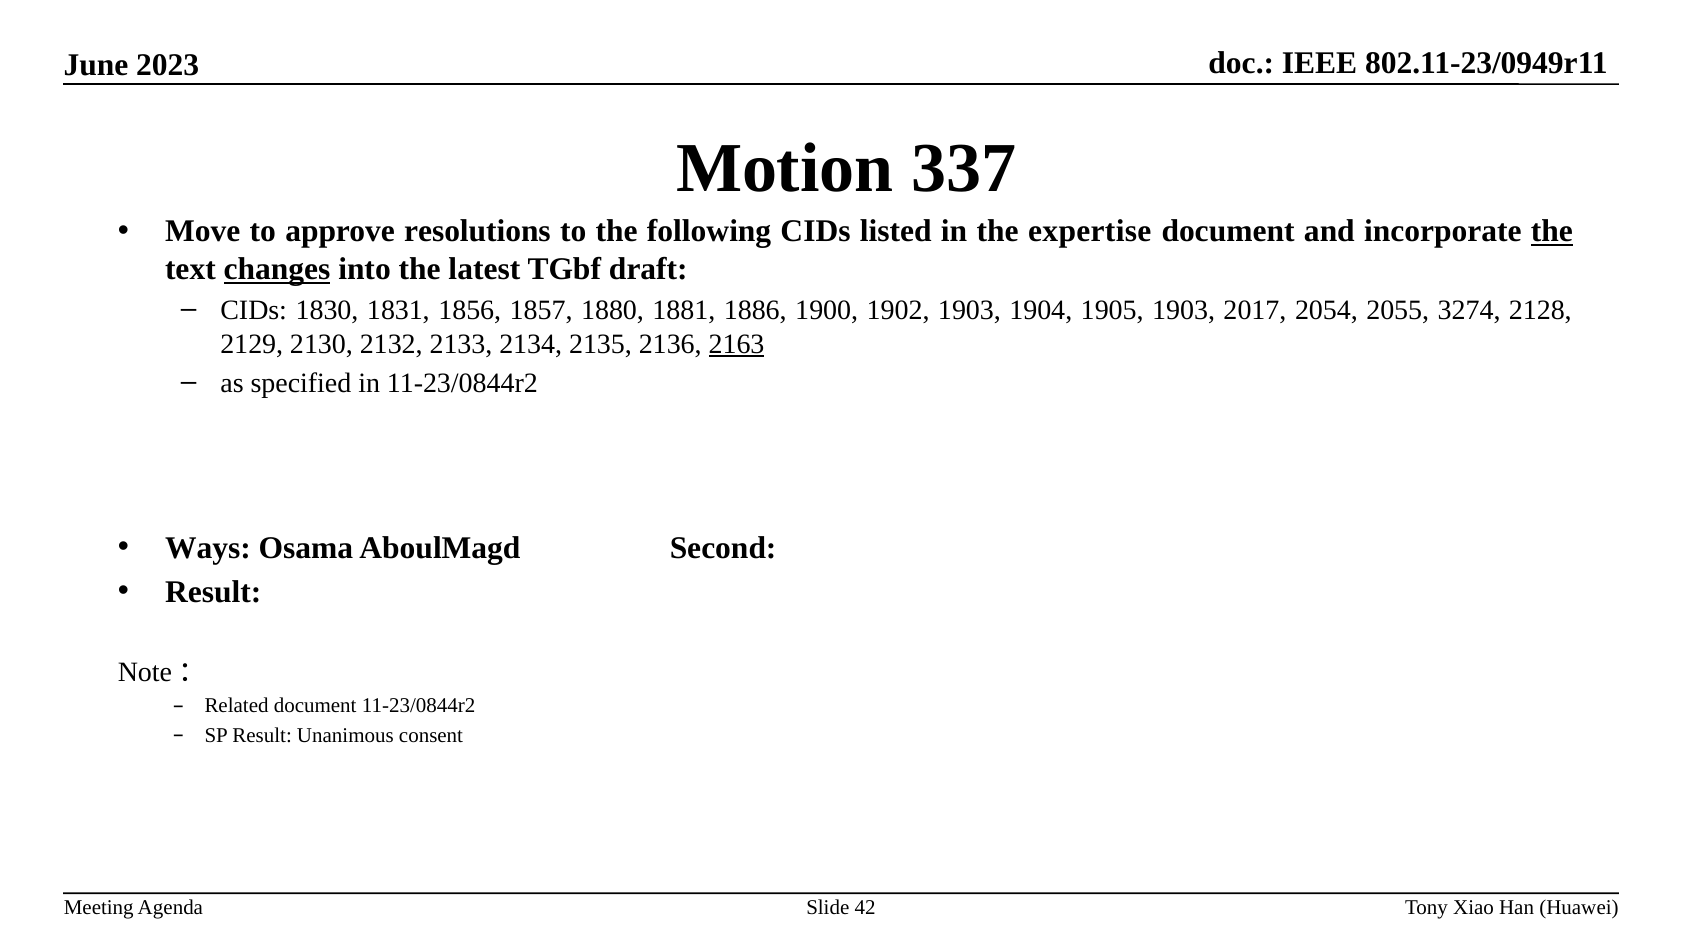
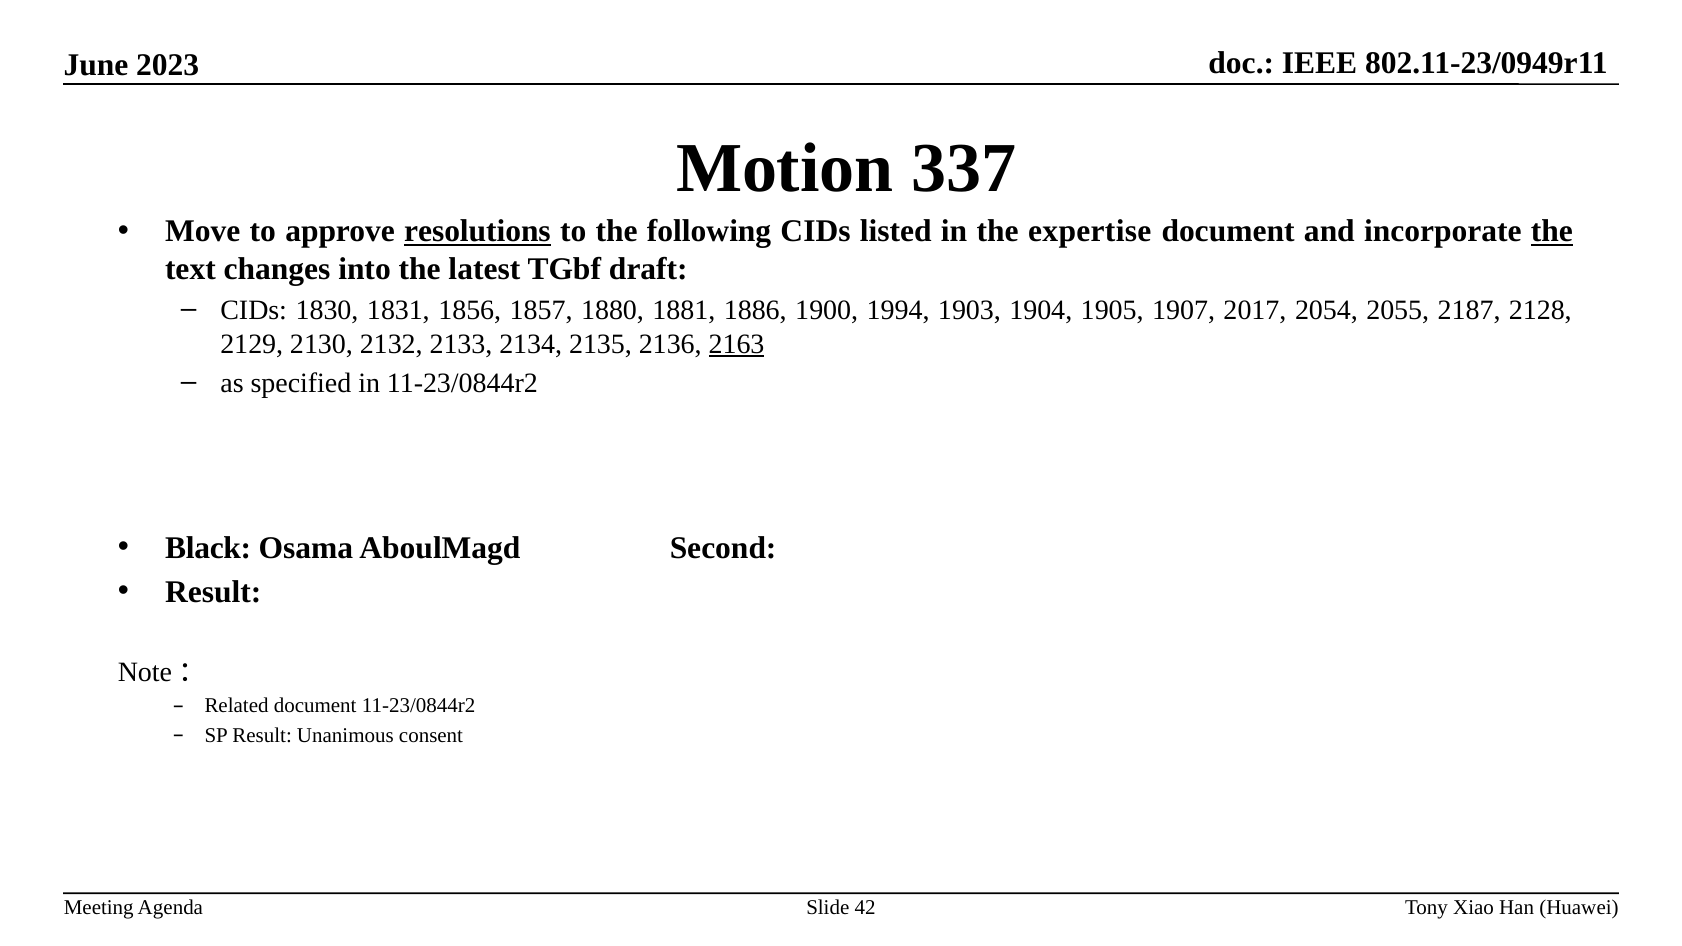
resolutions underline: none -> present
changes underline: present -> none
1902: 1902 -> 1994
1905 1903: 1903 -> 1907
3274: 3274 -> 2187
Ways: Ways -> Black
